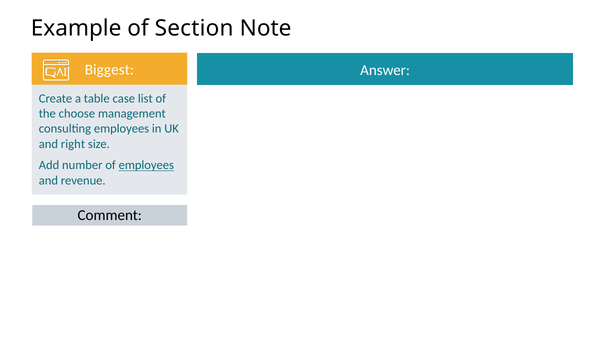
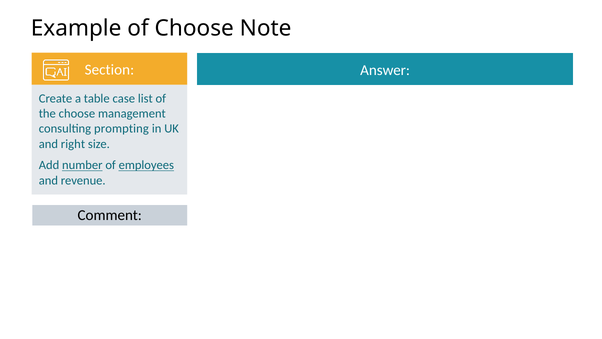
of Section: Section -> Choose
Biggest: Biggest -> Section
consulting employees: employees -> prompting
number underline: none -> present
